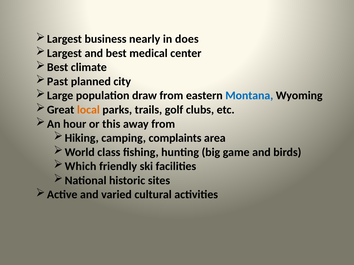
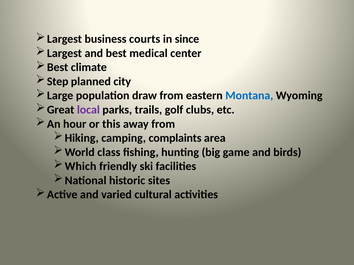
nearly: nearly -> courts
does: does -> since
Past: Past -> Step
local colour: orange -> purple
